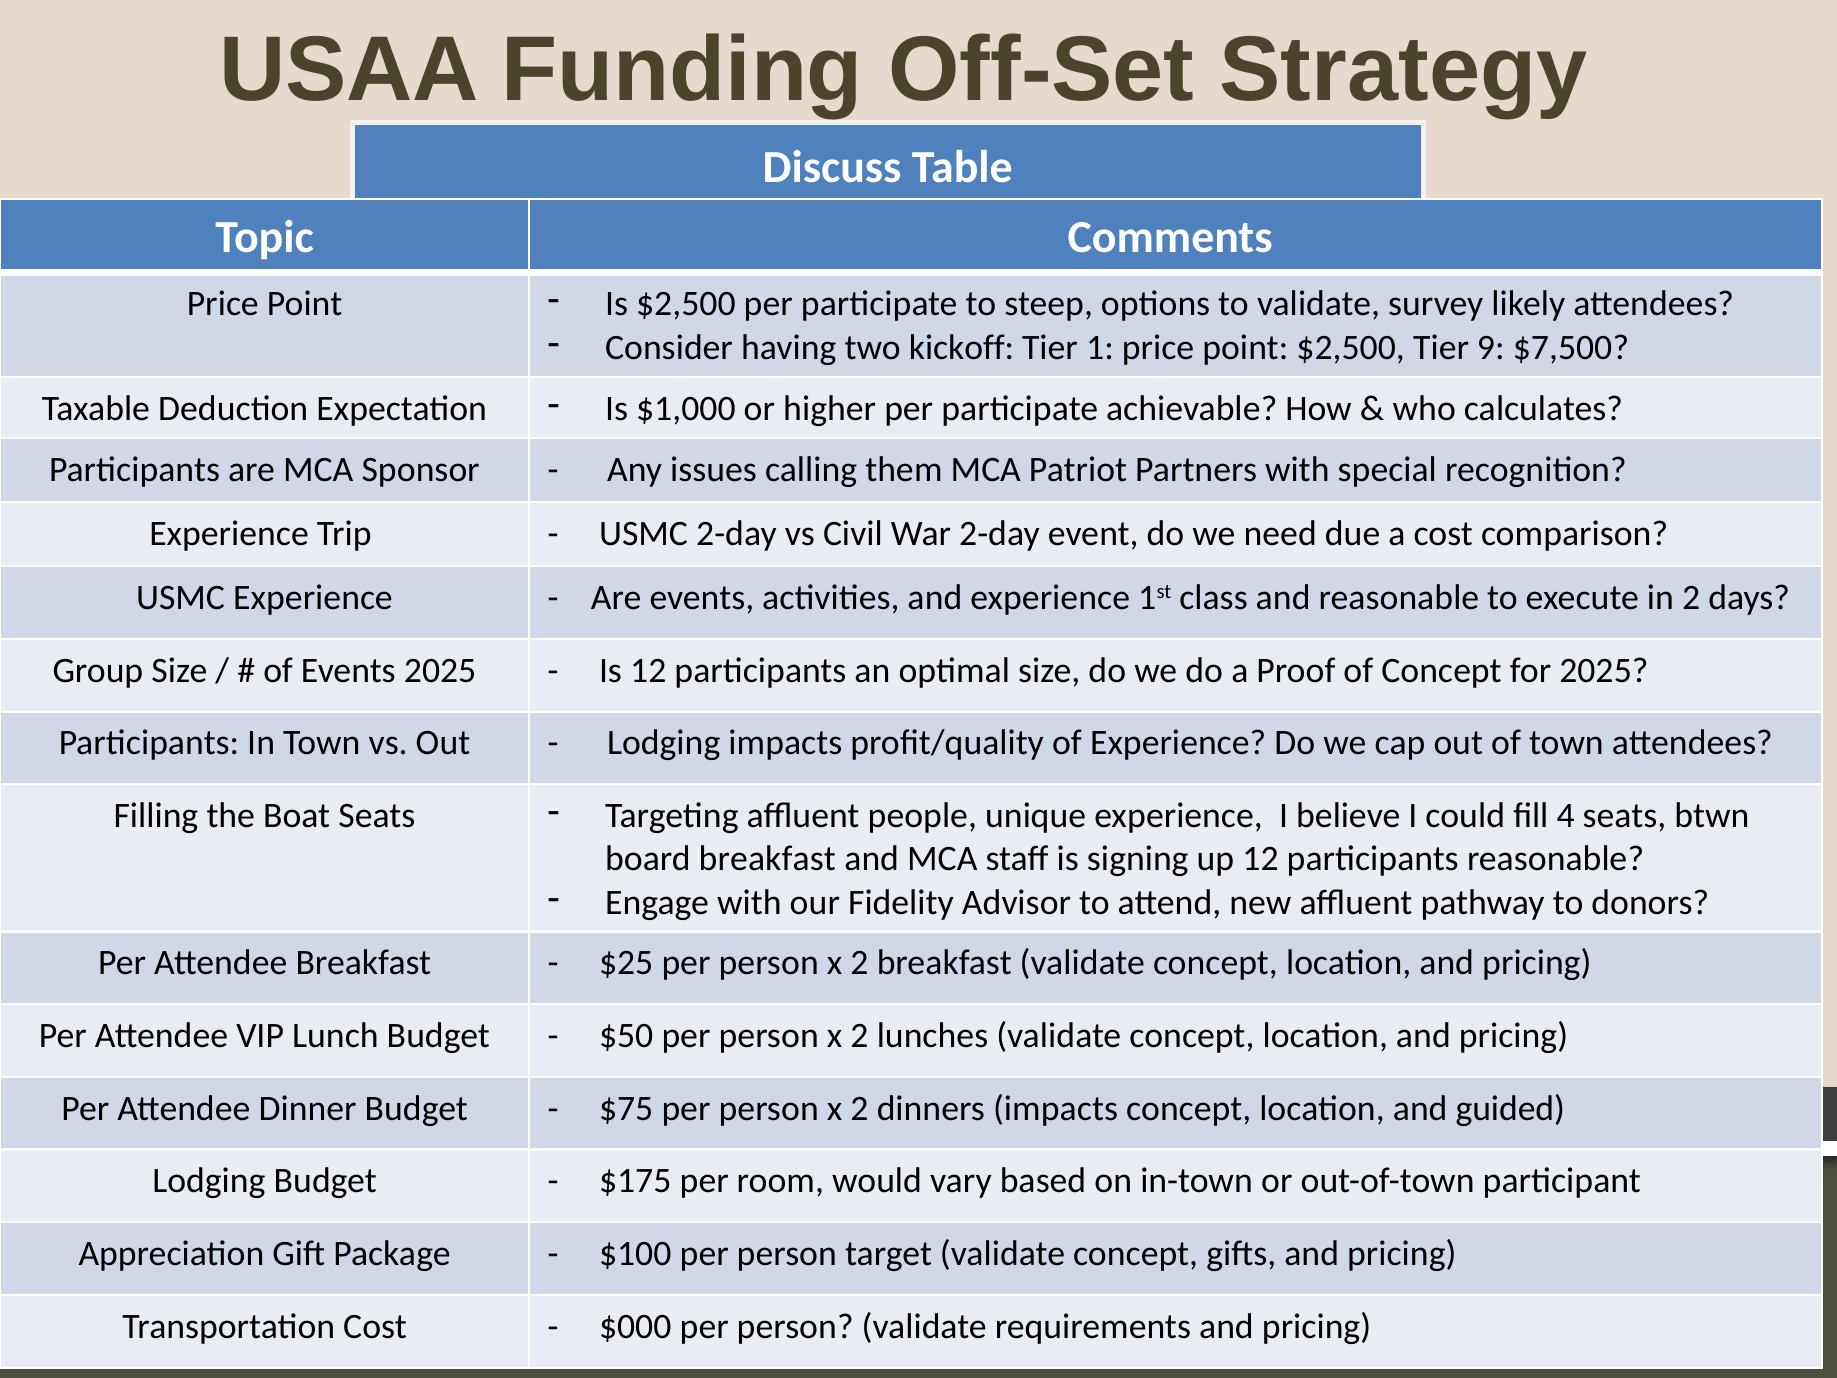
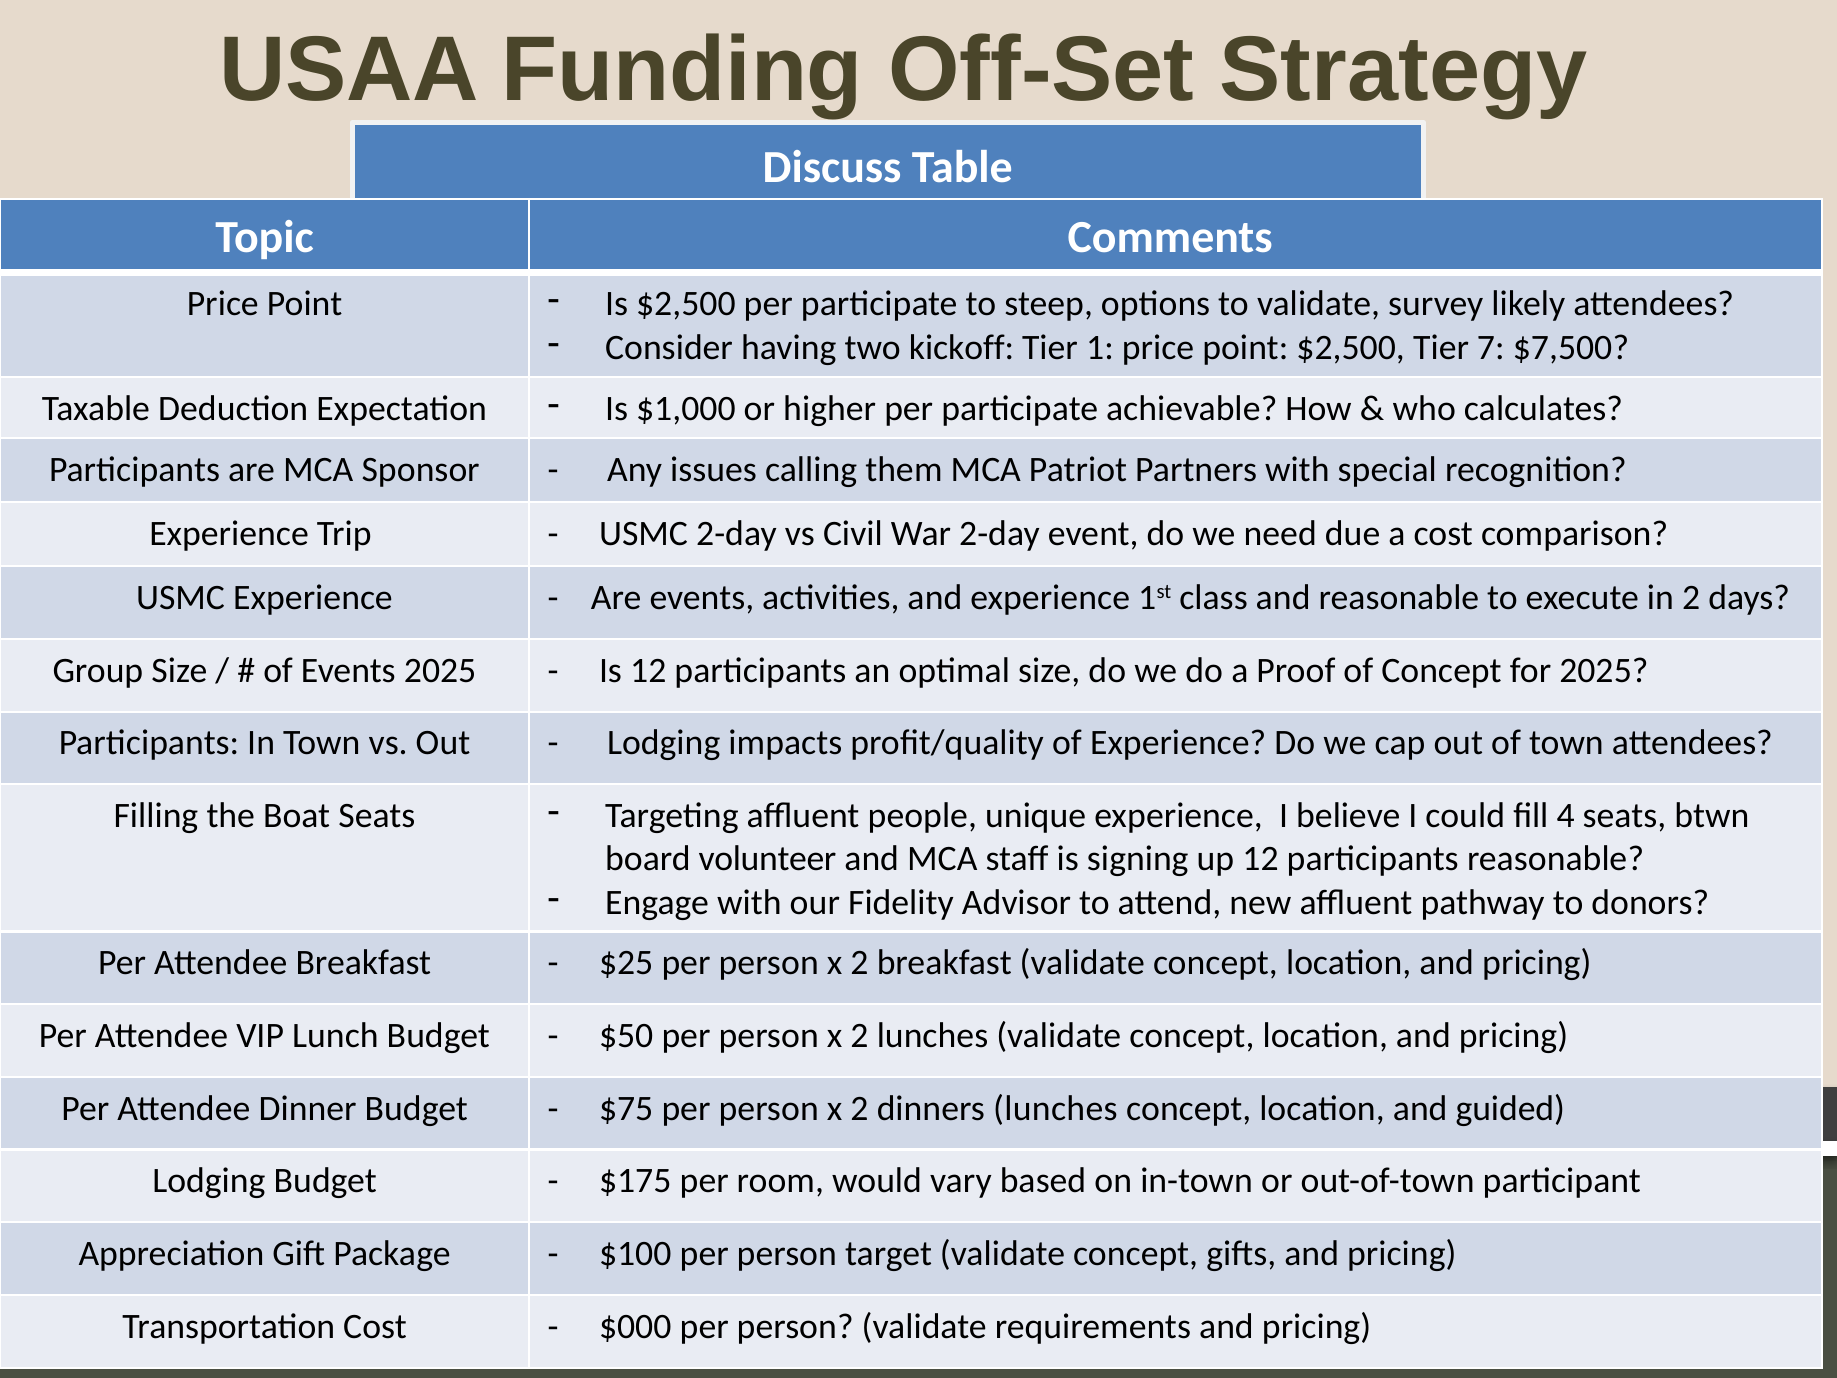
9: 9 -> 7
board breakfast: breakfast -> volunteer
dinners impacts: impacts -> lunches
